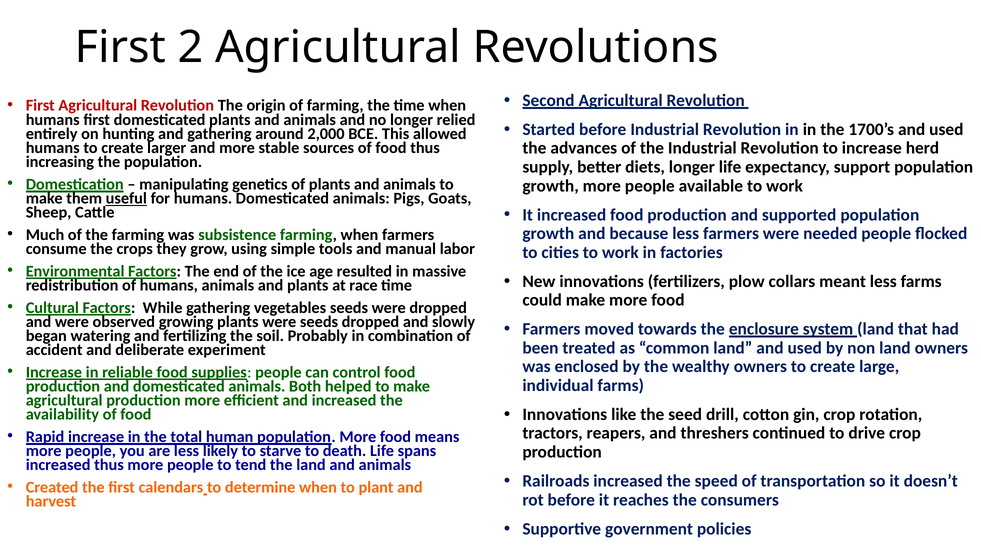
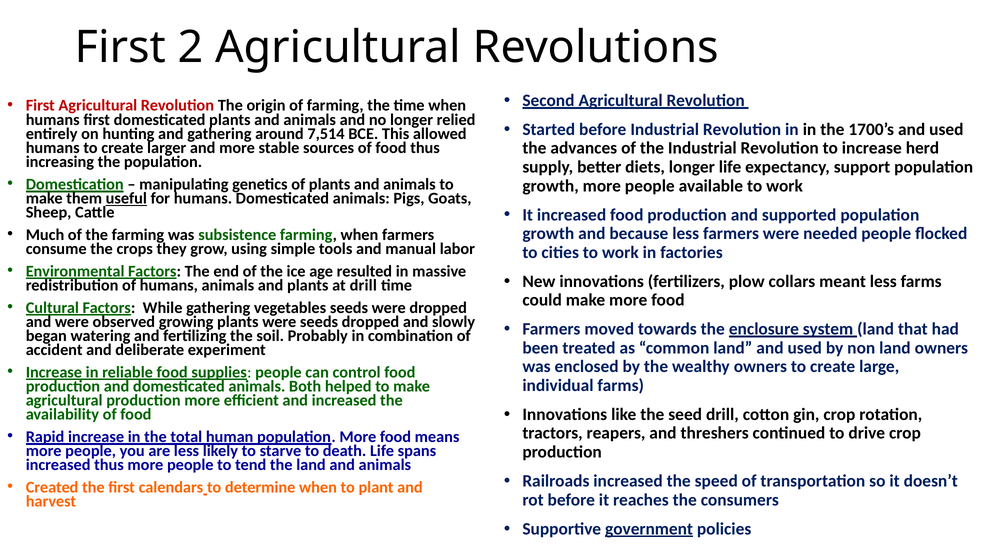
2,000: 2,000 -> 7,514
at race: race -> drill
government underline: none -> present
